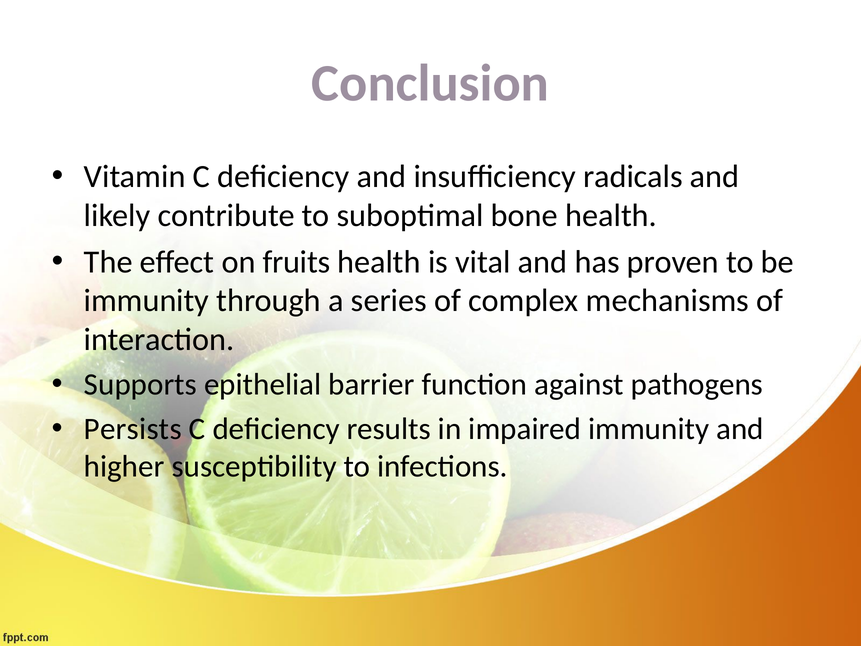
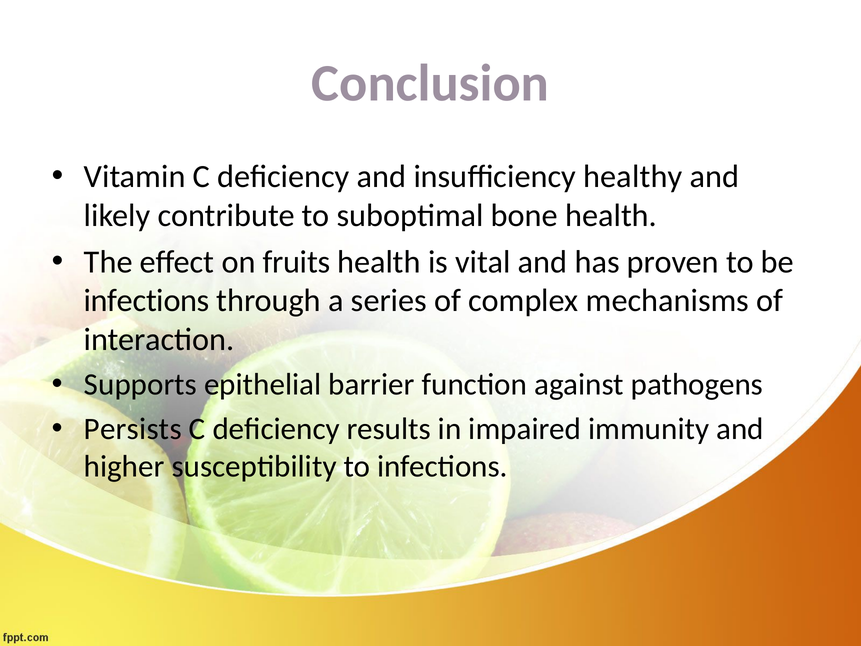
radicals: radicals -> healthy
immunity at (146, 301): immunity -> infections
